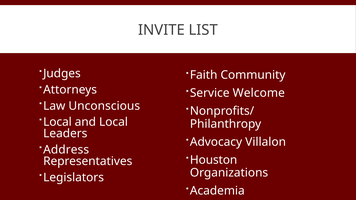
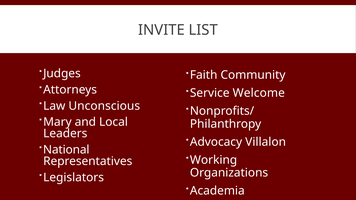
Local at (57, 122): Local -> Mary
Address: Address -> National
Houston: Houston -> Working
